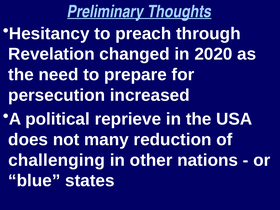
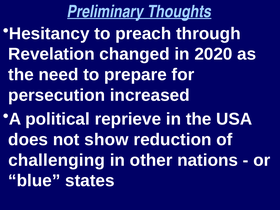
many: many -> show
